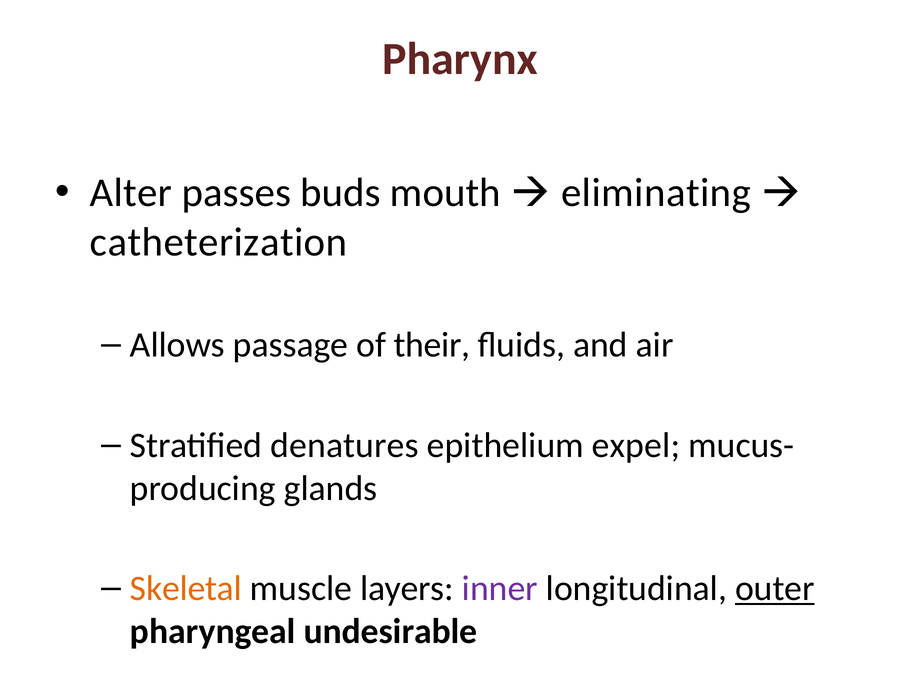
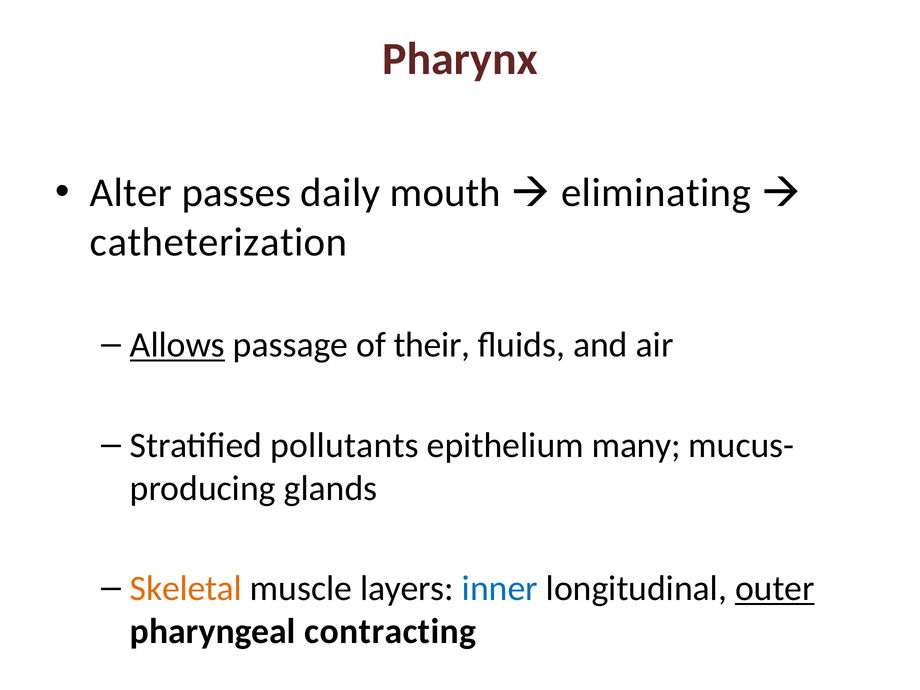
buds: buds -> daily
Allows underline: none -> present
denatures: denatures -> pollutants
expel: expel -> many
inner colour: purple -> blue
undesirable: undesirable -> contracting
